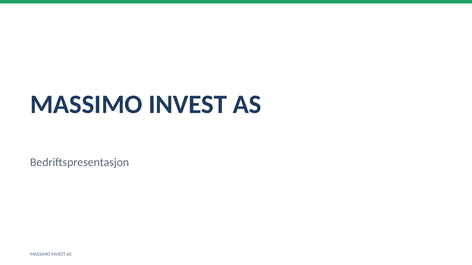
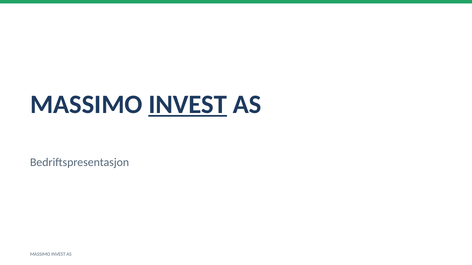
INVEST at (188, 105) underline: none -> present
